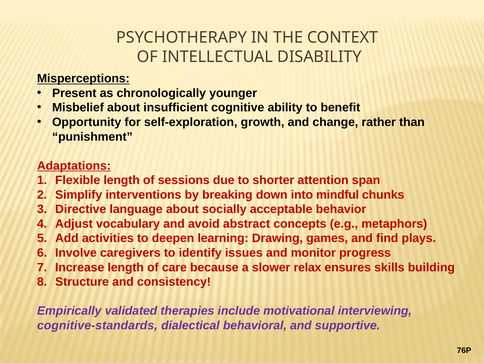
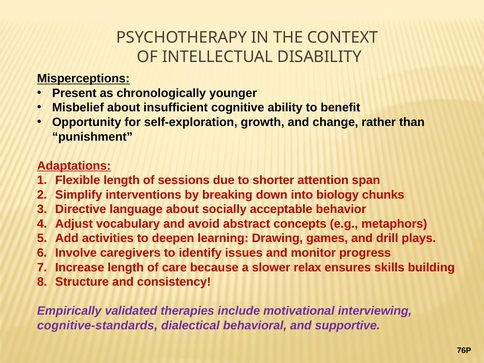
mindful: mindful -> biology
find: find -> drill
